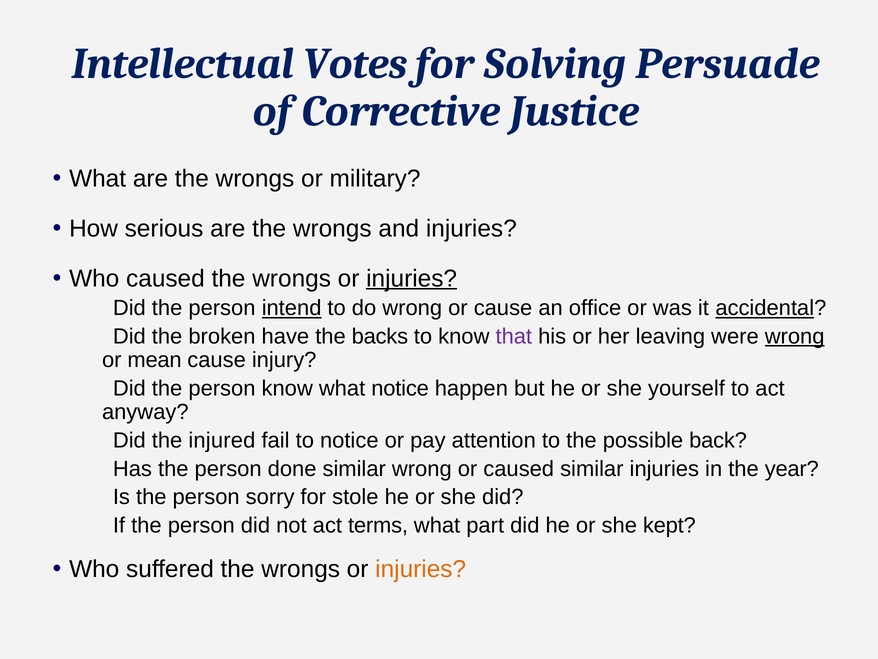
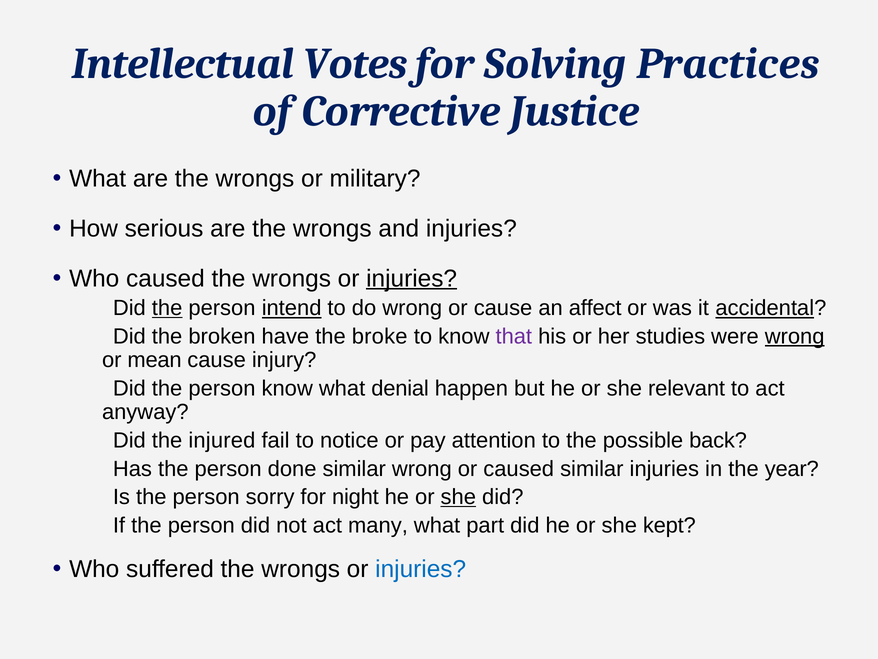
Persuade: Persuade -> Practices
the at (167, 308) underline: none -> present
office: office -> affect
backs: backs -> broke
leaving: leaving -> studies
what notice: notice -> denial
yourself: yourself -> relevant
stole: stole -> night
she at (458, 497) underline: none -> present
terms: terms -> many
injuries at (421, 569) colour: orange -> blue
